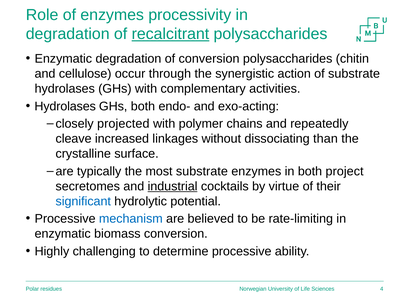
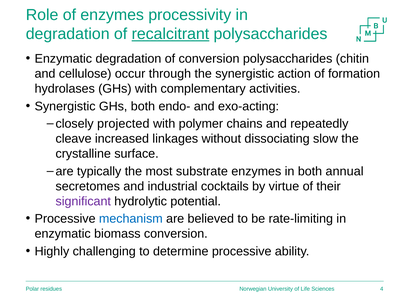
of substrate: substrate -> formation
Hydrolases at (65, 106): Hydrolases -> Synergistic
than: than -> slow
project: project -> annual
industrial underline: present -> none
significant colour: blue -> purple
